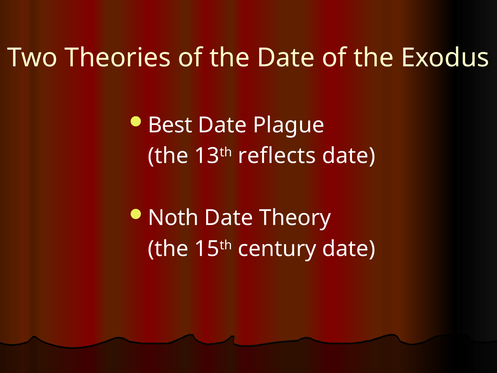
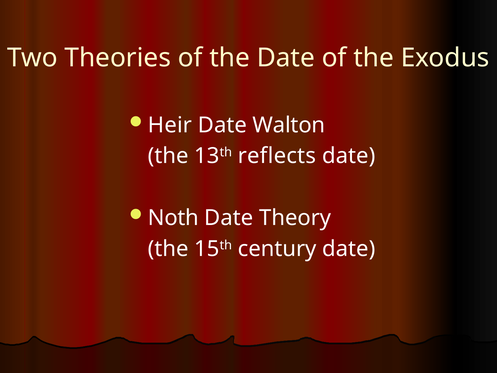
Best: Best -> Heir
Plague: Plague -> Walton
